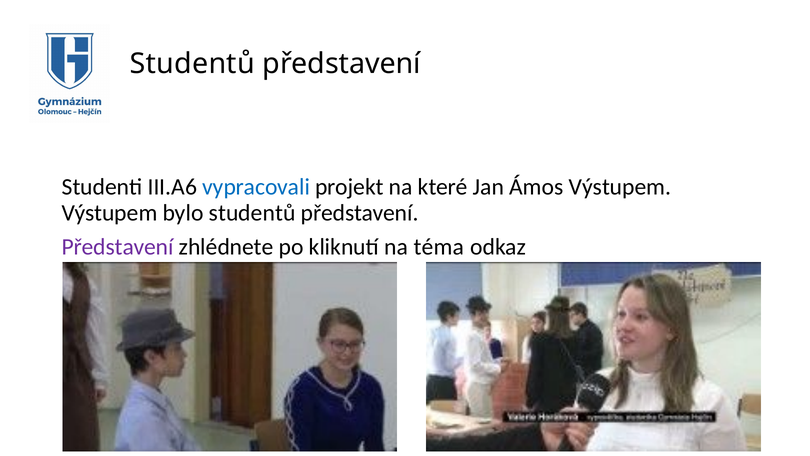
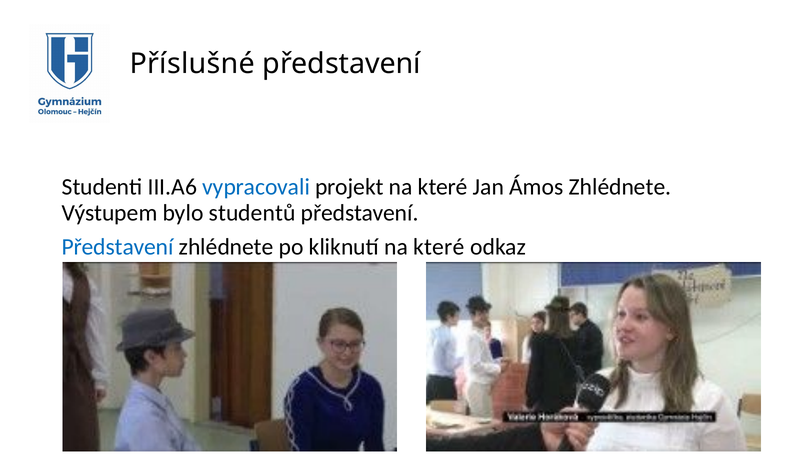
Studentů at (192, 64): Studentů -> Příslušné
Ámos Výstupem: Výstupem -> Zhlédnete
Představení at (118, 247) colour: purple -> blue
kliknutí na téma: téma -> které
